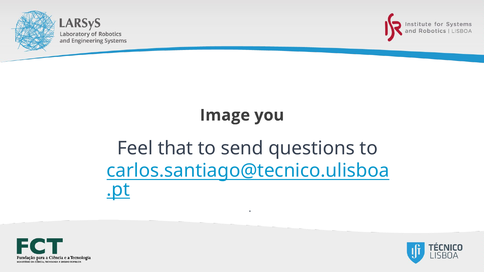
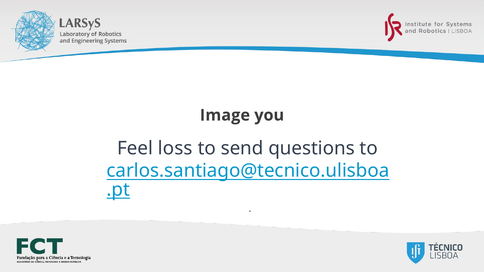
that: that -> loss
